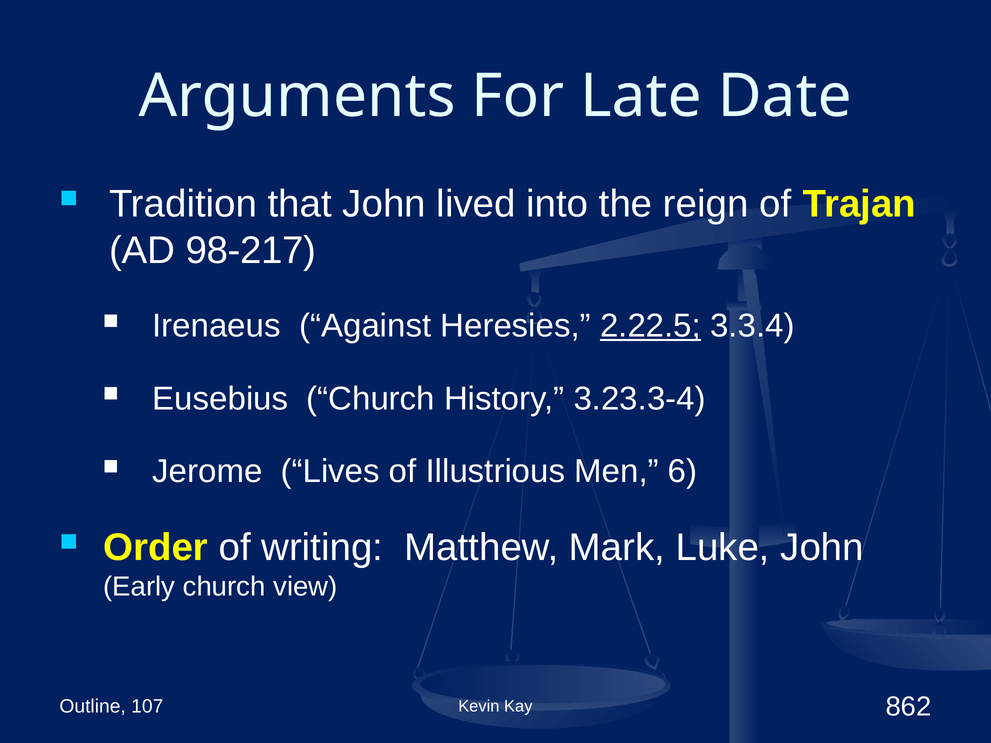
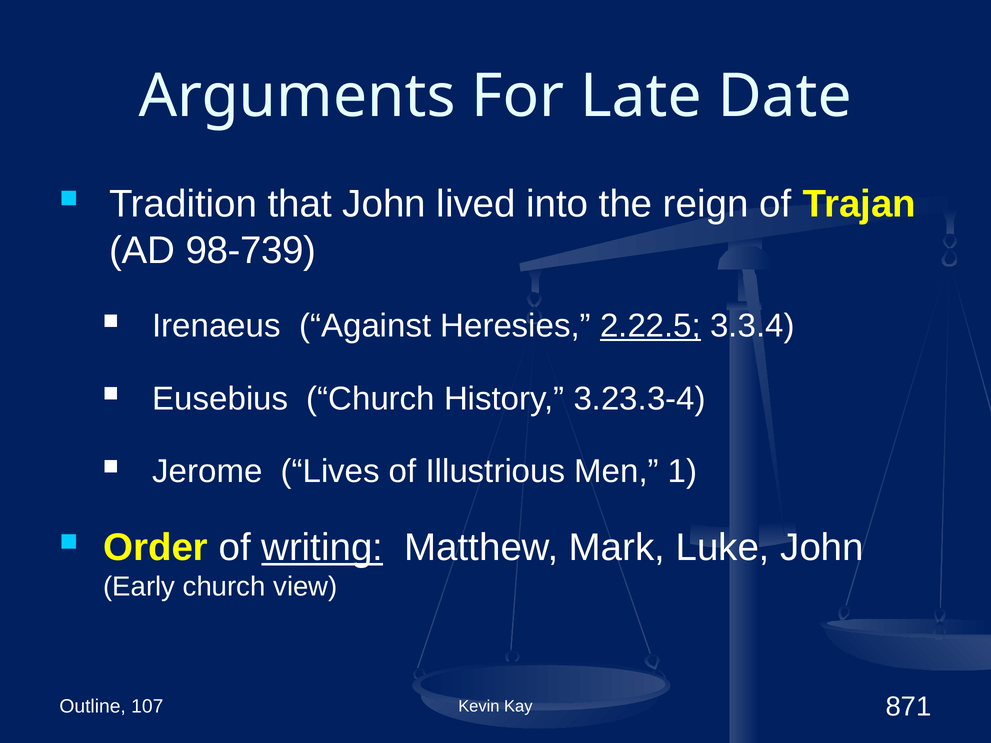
98-217: 98-217 -> 98-739
6: 6 -> 1
writing underline: none -> present
862: 862 -> 871
